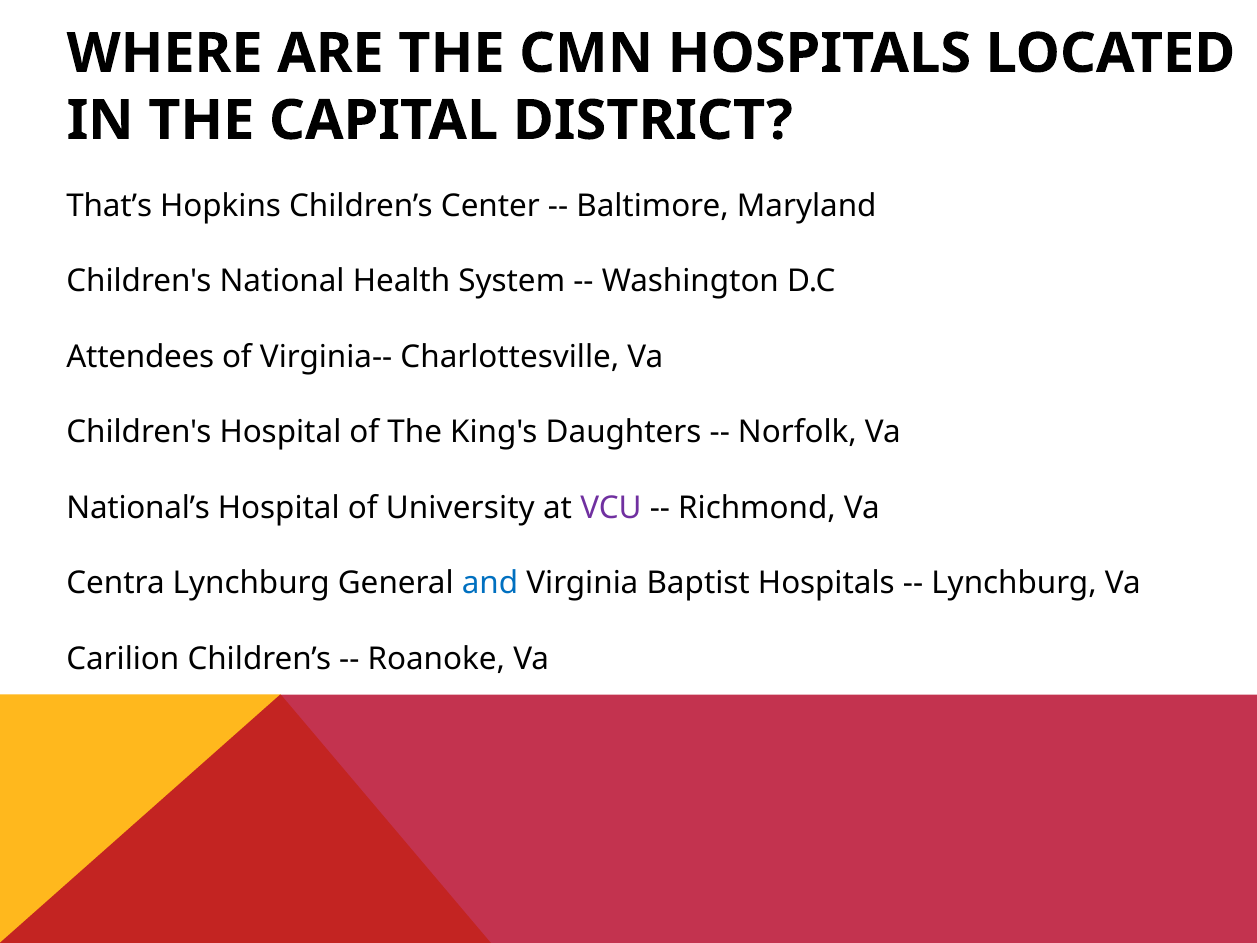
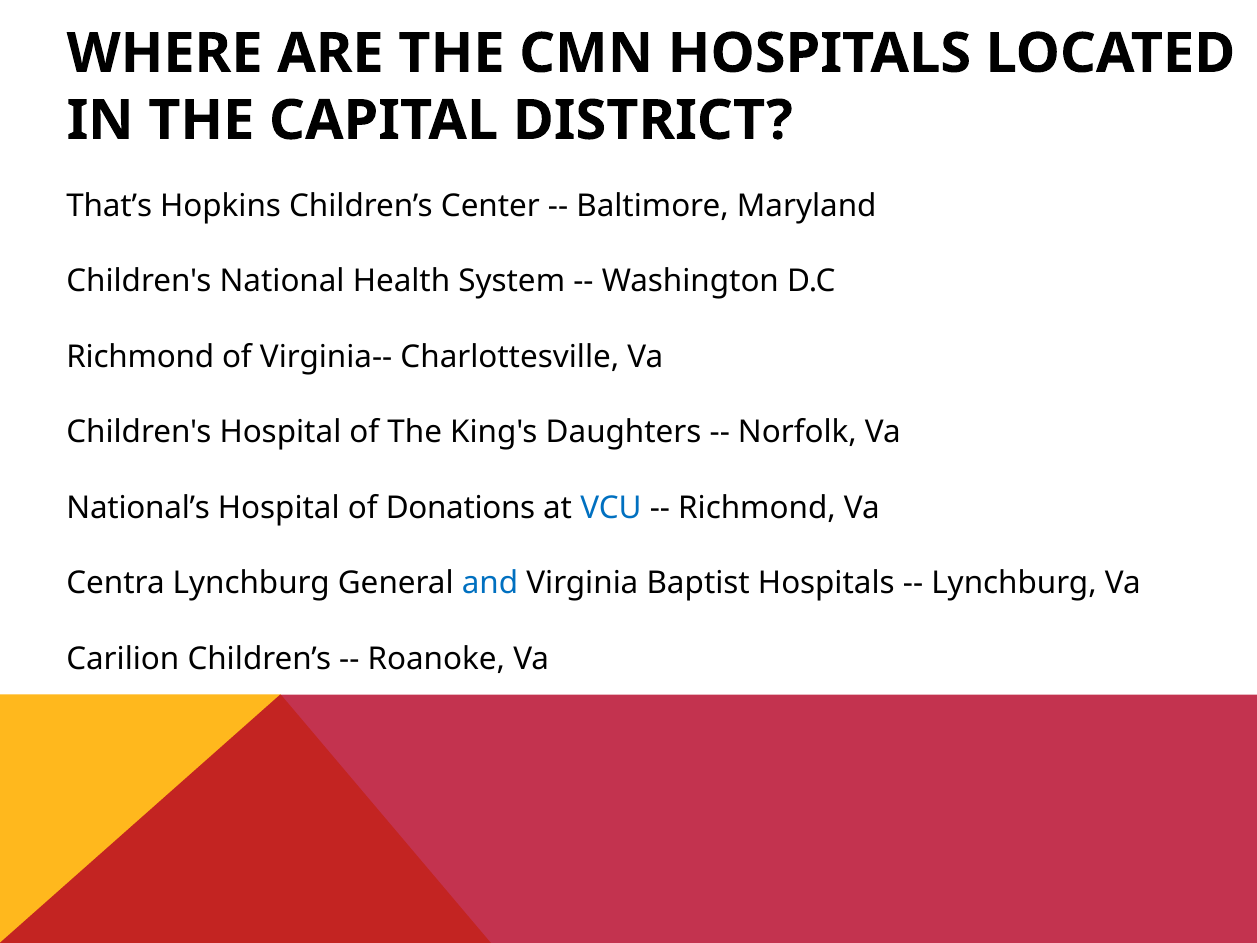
Attendees at (140, 357): Attendees -> Richmond
University: University -> Donations
VCU colour: purple -> blue
